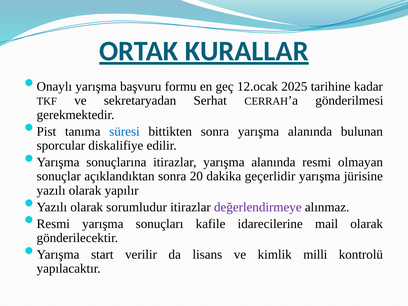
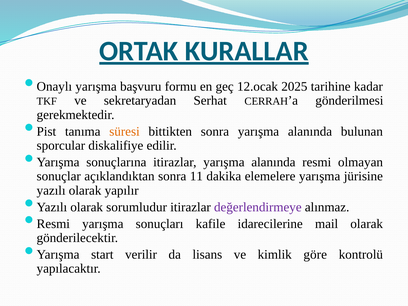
süresi colour: blue -> orange
20: 20 -> 11
geçerlidir: geçerlidir -> elemelere
milli: milli -> göre
